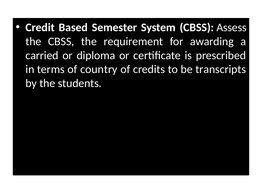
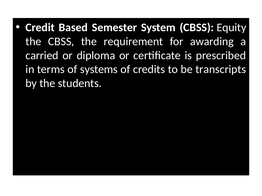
Assess: Assess -> Equity
country: country -> systems
